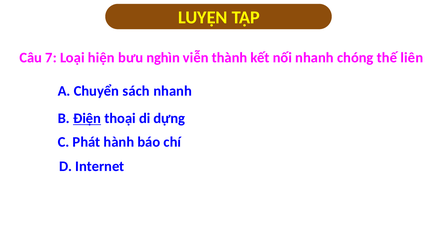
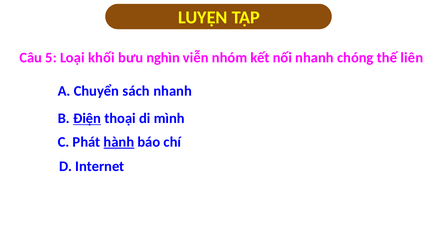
7: 7 -> 5
hiện: hiện -> khối
thành: thành -> nhóm
dựng: dựng -> mình
hành underline: none -> present
